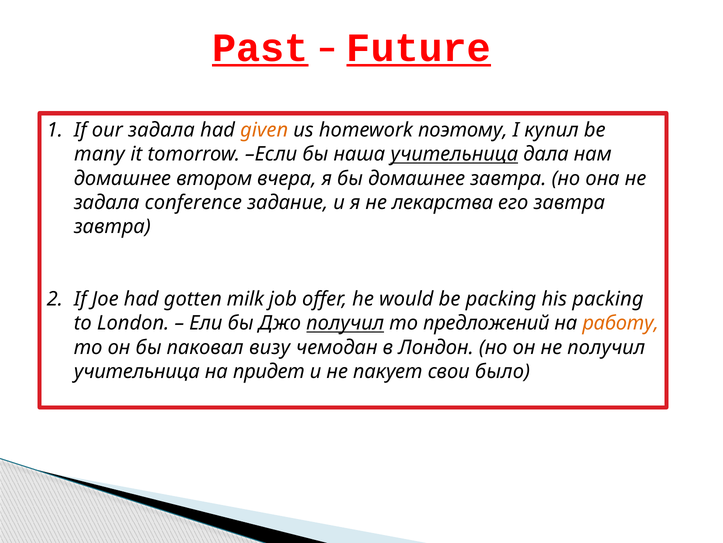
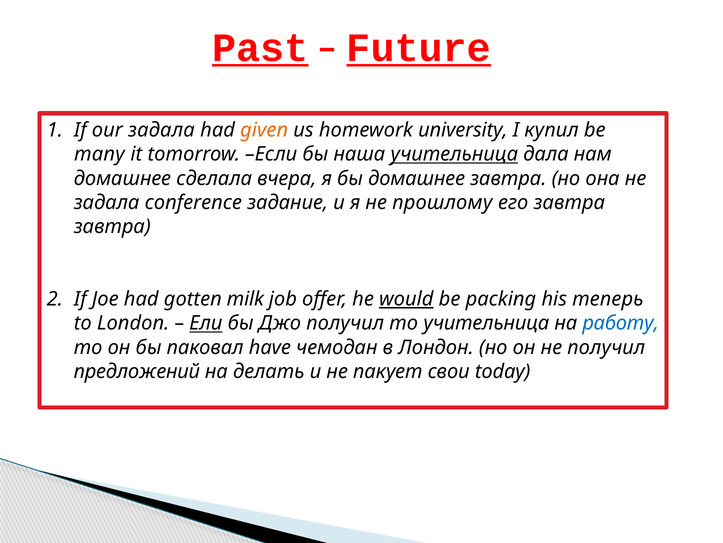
поэтому: поэтому -> university
втором: втором -> сделала
лекарства: лекарства -> прошлому
would underline: none -> present
his packing: packing -> теперь
Ели underline: none -> present
получил at (345, 323) underline: present -> none
то предложений: предложений -> учительница
работу colour: orange -> blue
визу: визу -> have
учительница at (137, 371): учительница -> предложений
придет: придет -> делать
было: было -> today
